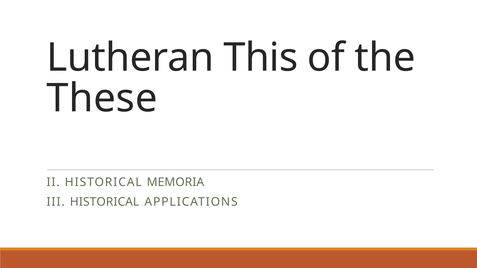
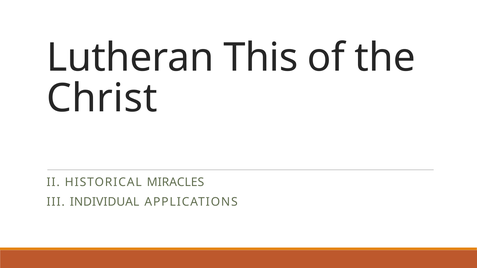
These: These -> Christ
MEMORIA: MEMORIA -> MIRACLES
III HISTORICAL: HISTORICAL -> INDIVIDUAL
